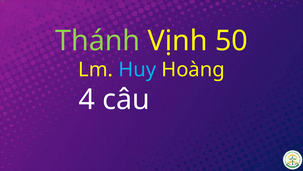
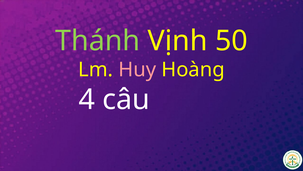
Huy colour: light blue -> pink
